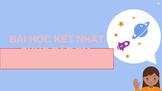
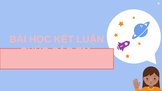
NHẬT: NHẬT -> LUẬN
